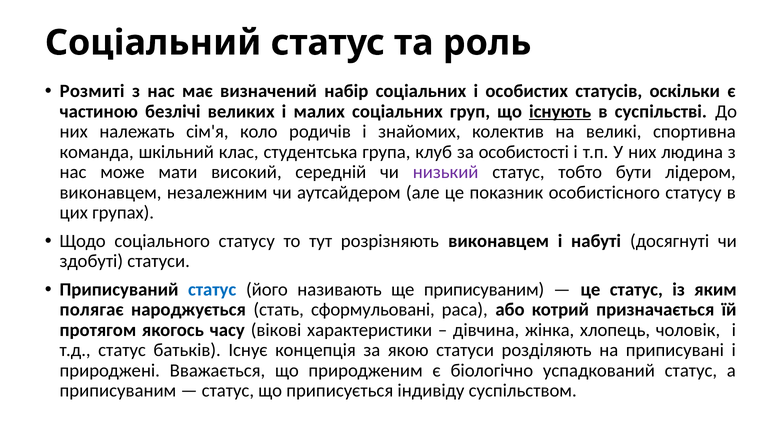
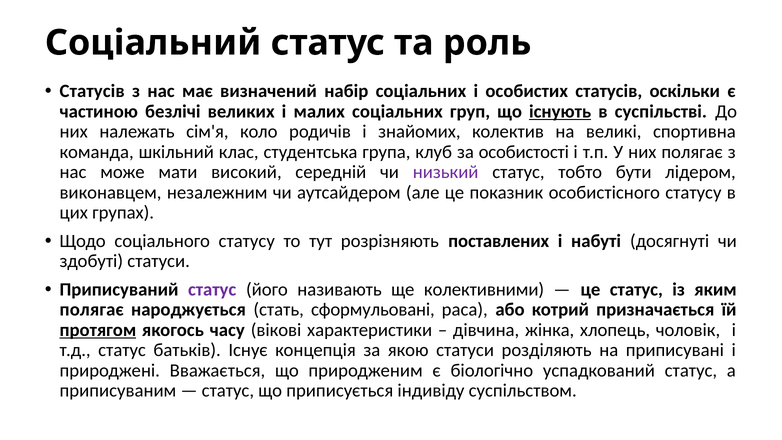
Розмиті at (92, 91): Розмиті -> Статусів
них людина: людина -> полягає
розрізняють виконавцем: виконавцем -> поставлених
статус at (212, 289) colour: blue -> purple
ще приписуваним: приписуваним -> колективними
протягом underline: none -> present
